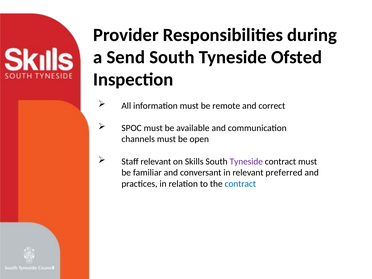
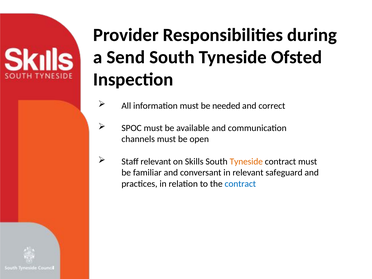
remote: remote -> needed
Tyneside at (246, 161) colour: purple -> orange
preferred: preferred -> safeguard
